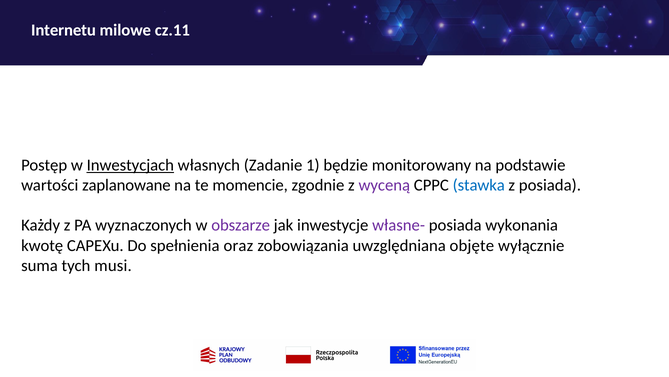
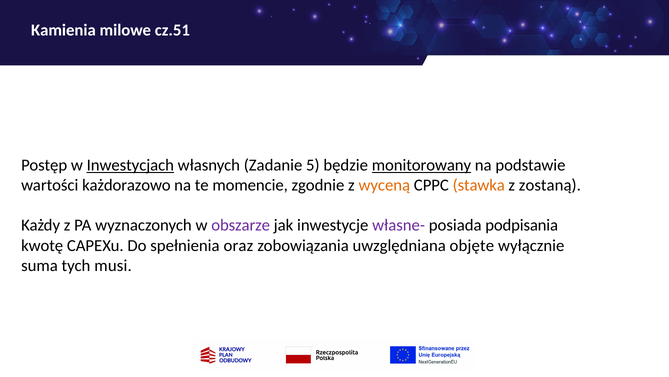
Internetu: Internetu -> Kamienia
cz.11: cz.11 -> cz.51
1: 1 -> 5
monitorowany underline: none -> present
zaplanowane: zaplanowane -> każdorazowo
wyceną colour: purple -> orange
stawka colour: blue -> orange
z posiada: posiada -> zostaną
wykonania: wykonania -> podpisania
